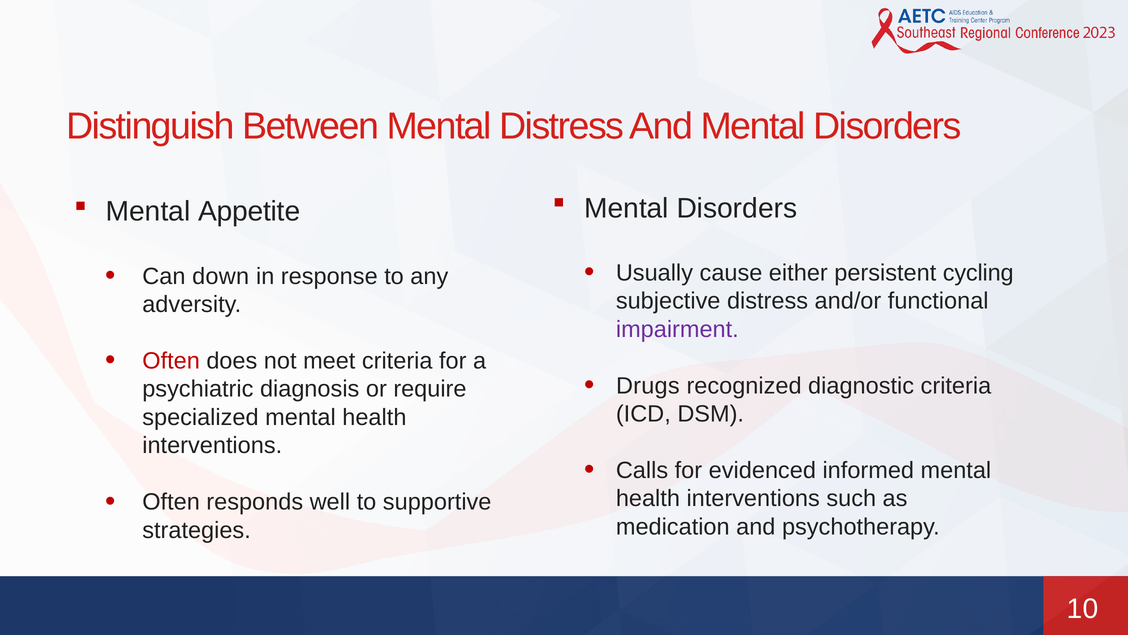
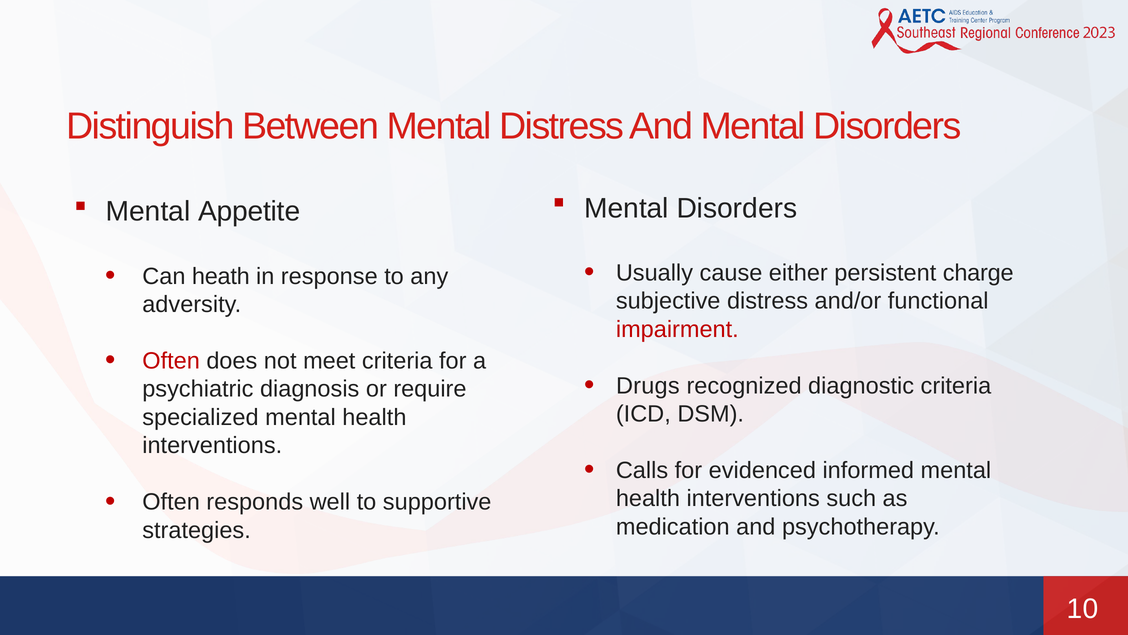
cycling: cycling -> charge
down: down -> heath
impairment colour: purple -> red
